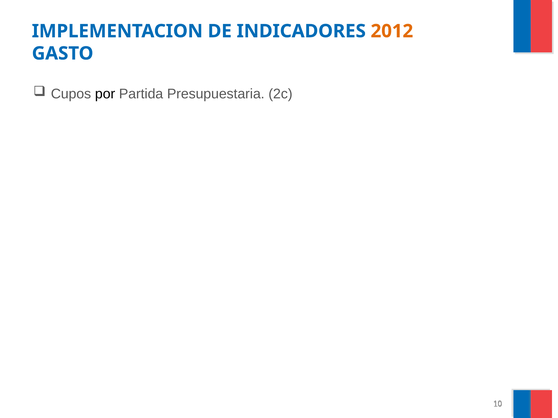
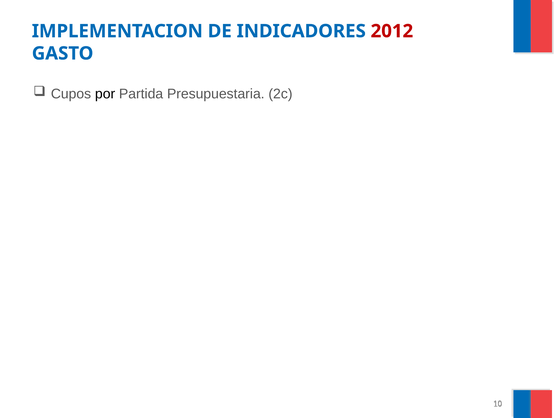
2012 colour: orange -> red
